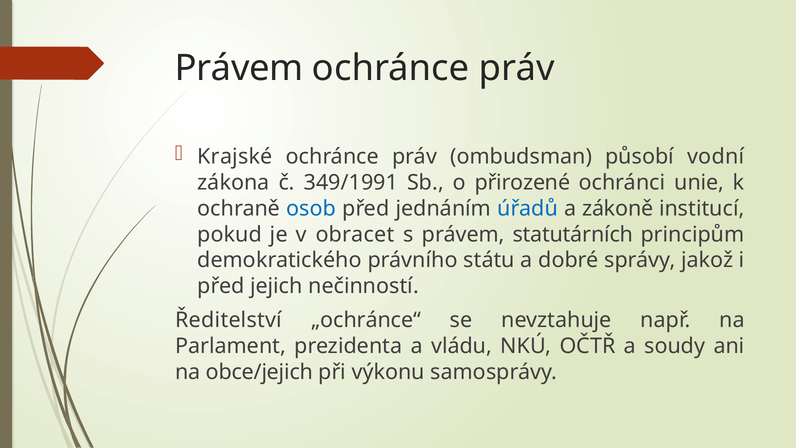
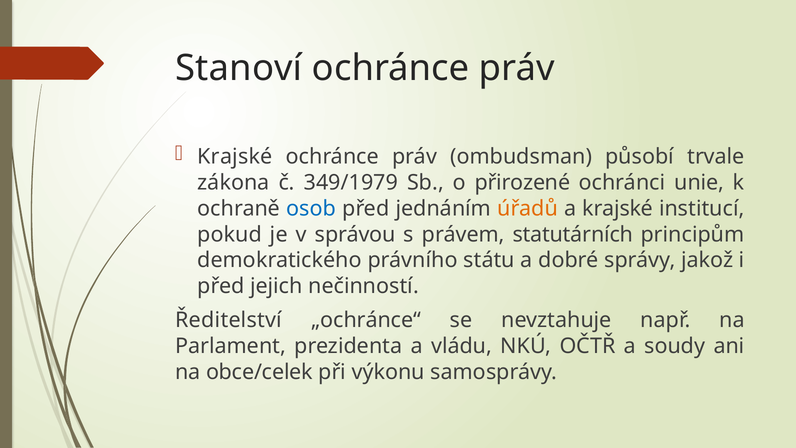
Právem at (239, 68): Právem -> Stanoví
vodní: vodní -> trvale
349/1991: 349/1991 -> 349/1979
úřadů colour: blue -> orange
a zákoně: zákoně -> krajské
obracet: obracet -> správou
obce/jejich: obce/jejich -> obce/celek
